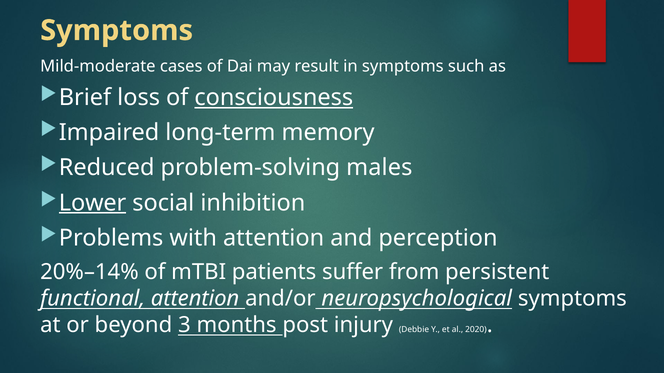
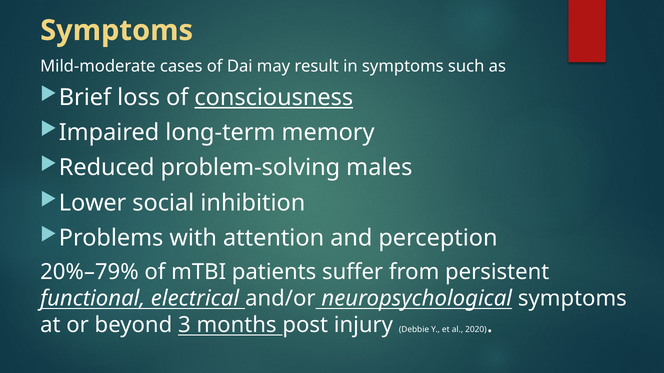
Lower underline: present -> none
20%–14%: 20%–14% -> 20%–79%
functional attention: attention -> electrical
